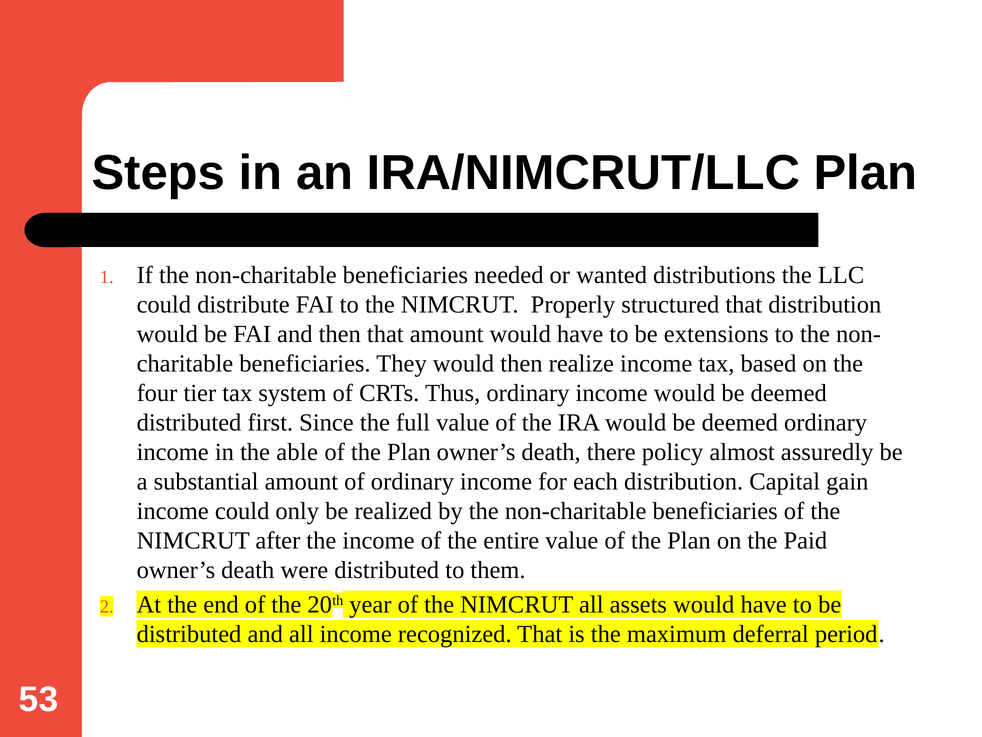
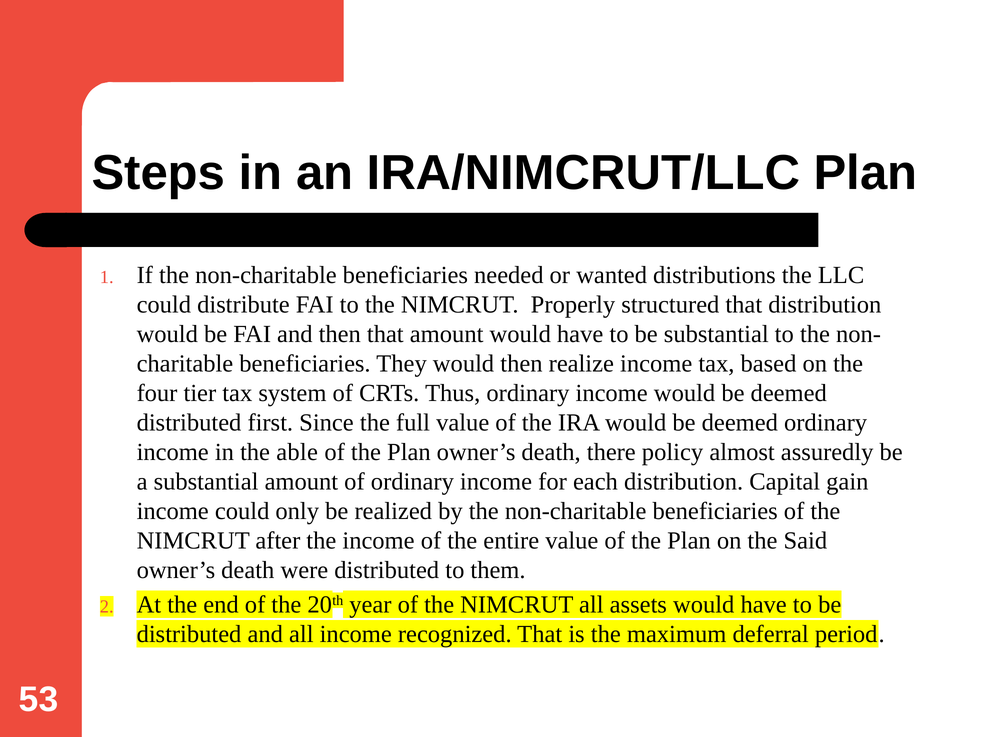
be extensions: extensions -> substantial
Paid: Paid -> Said
